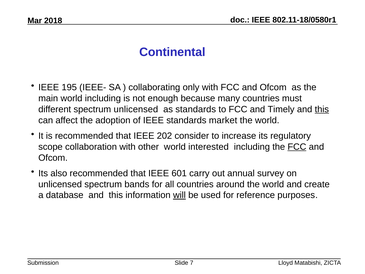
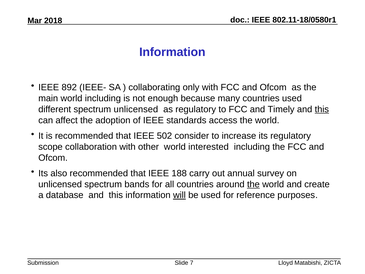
Continental at (172, 52): Continental -> Information
195: 195 -> 892
countries must: must -> used
as standards: standards -> regulatory
market: market -> access
202: 202 -> 502
FCC at (297, 147) underline: present -> none
601: 601 -> 188
the at (253, 184) underline: none -> present
